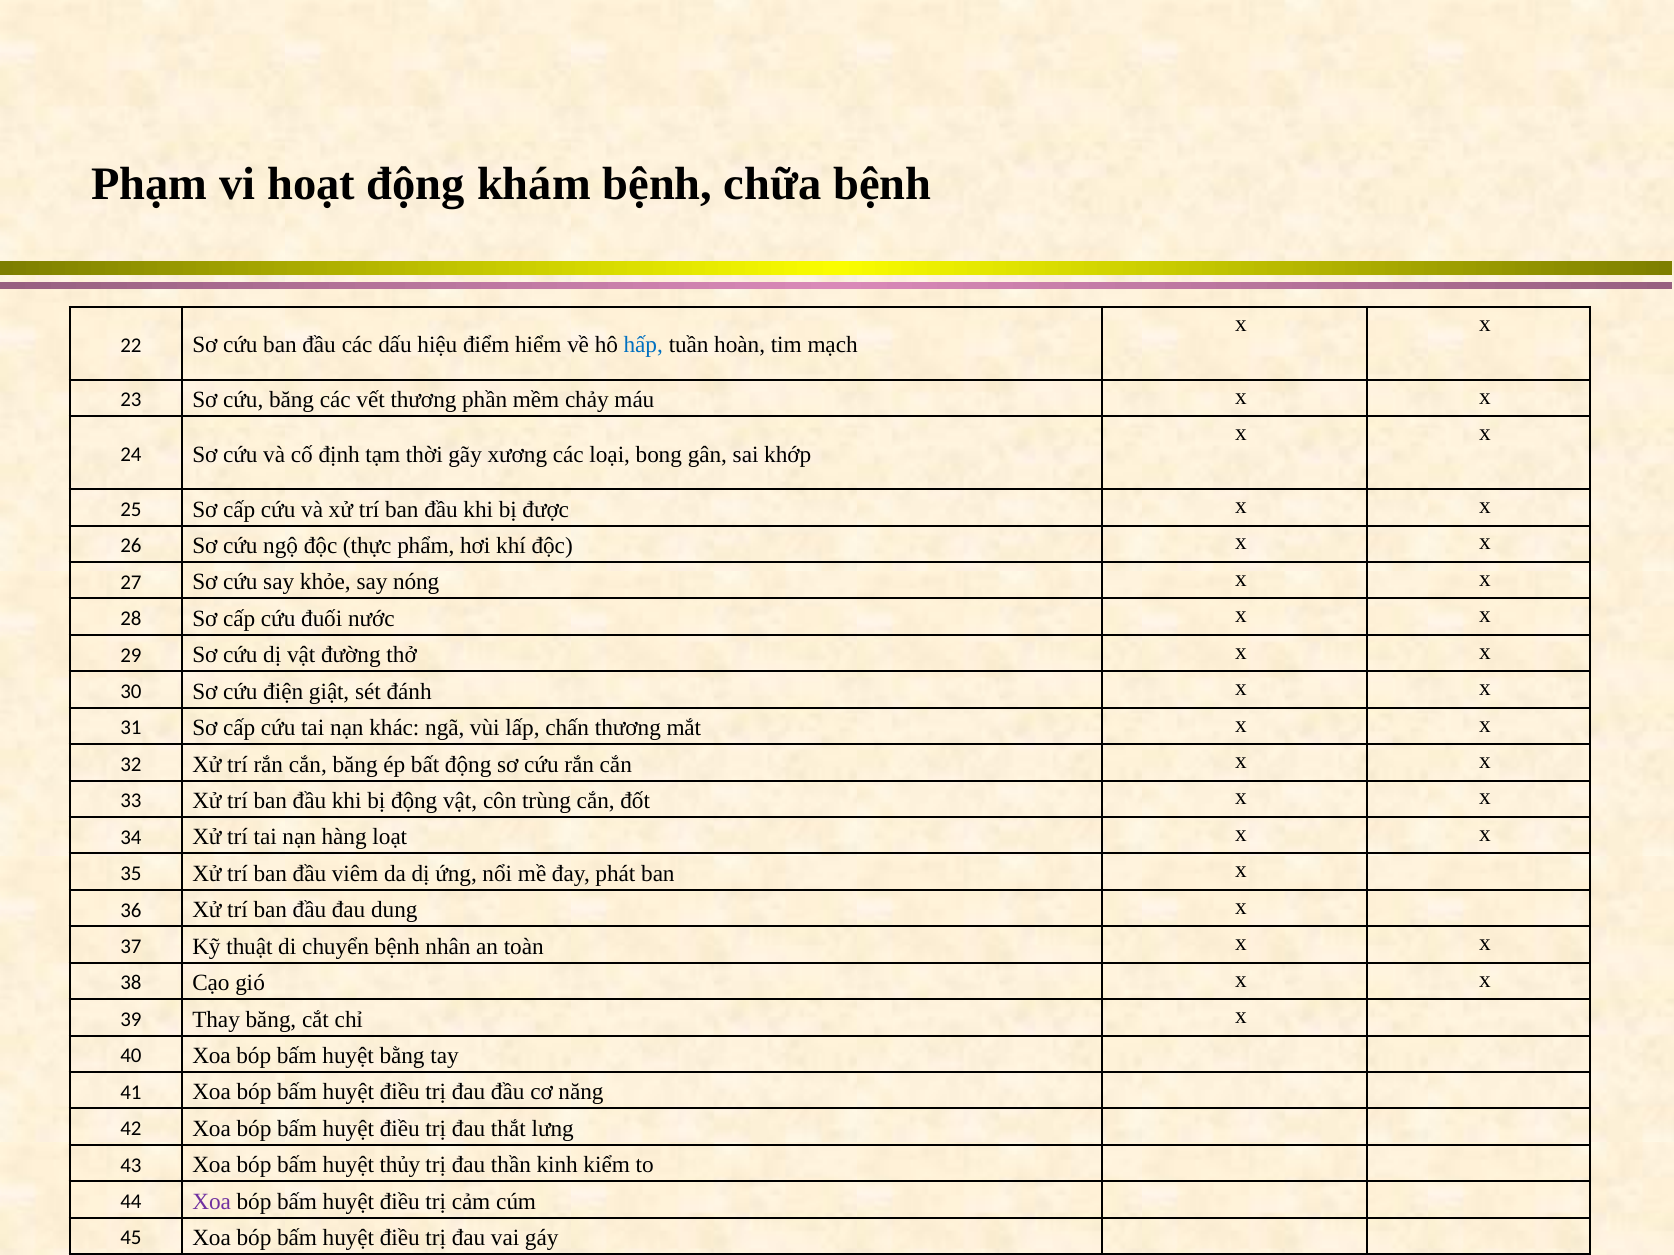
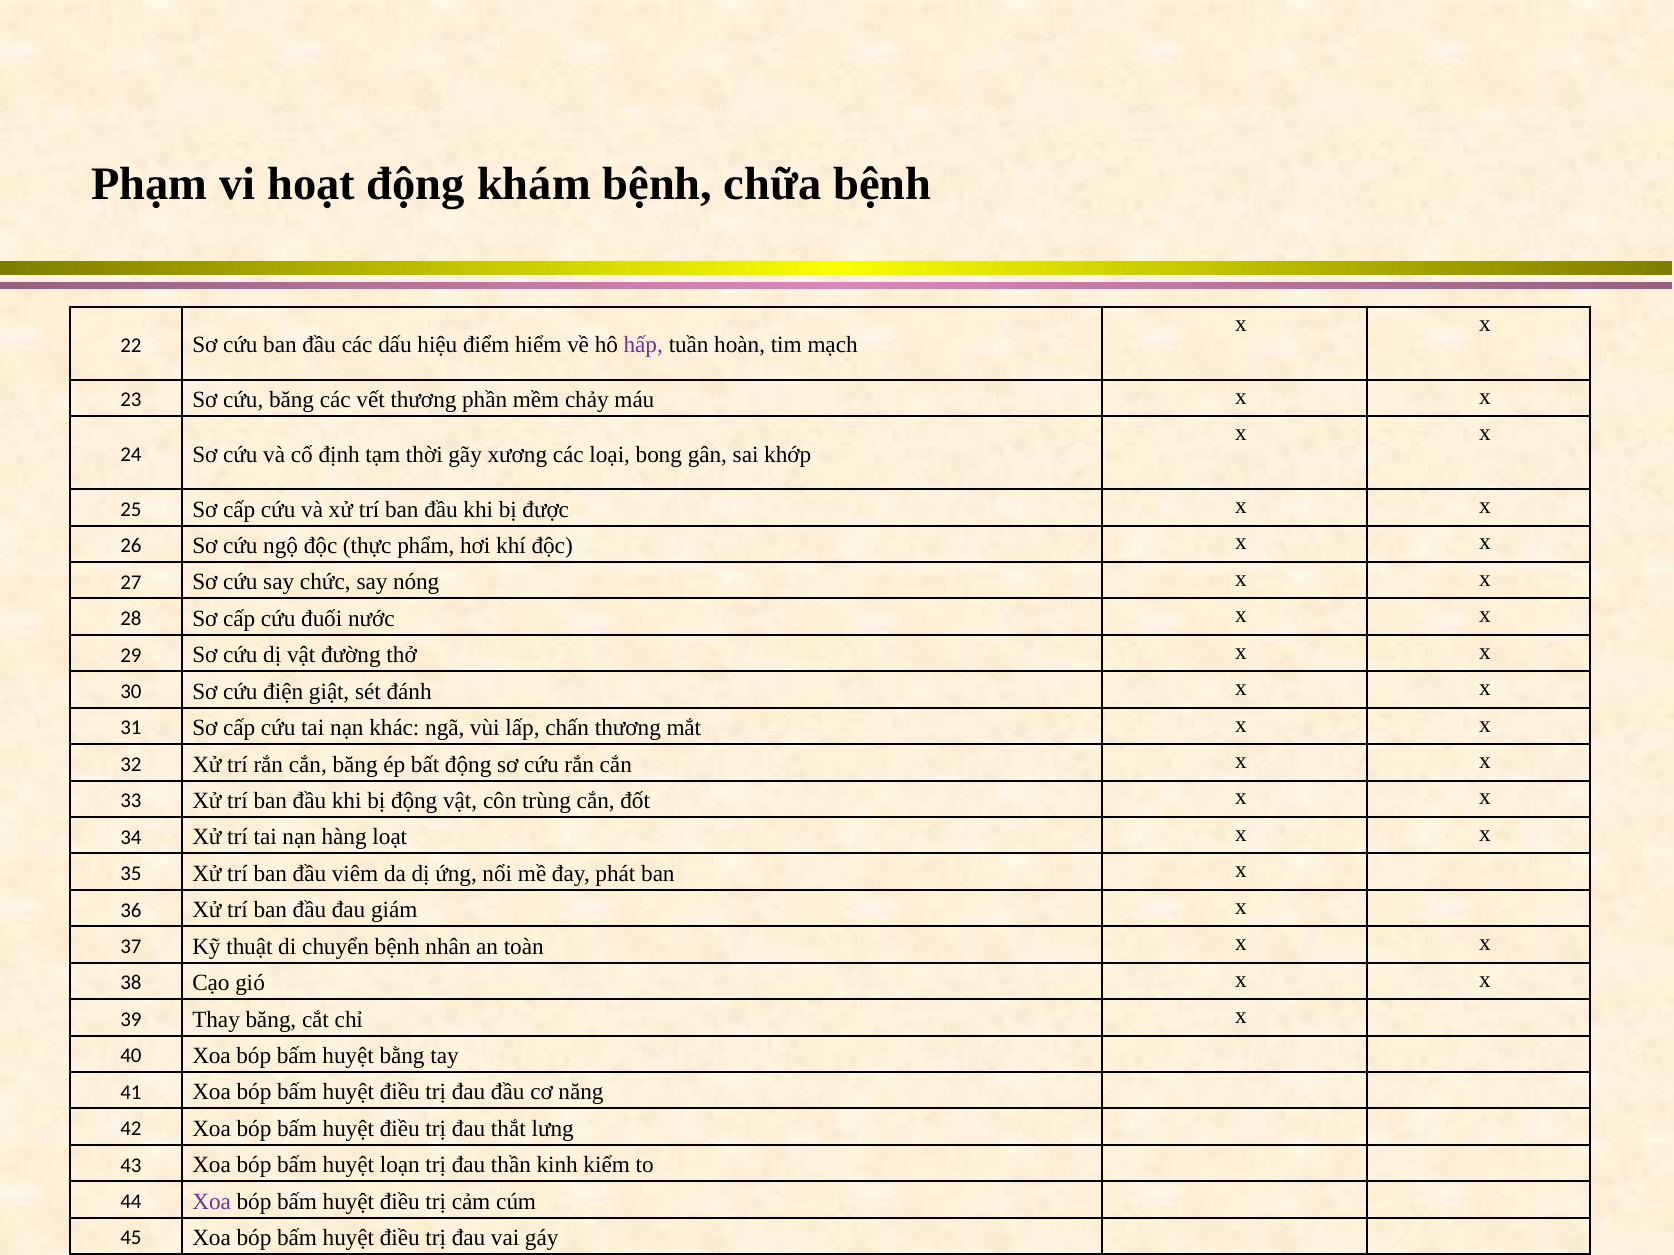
hấp colour: blue -> purple
khỏe: khỏe -> chức
dung: dung -> giám
thủy: thủy -> loạn
